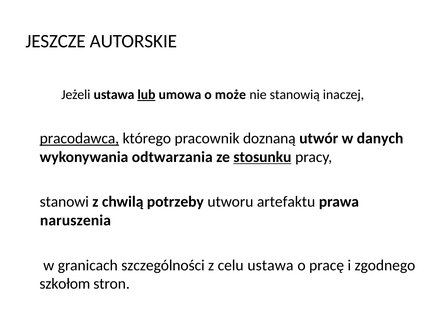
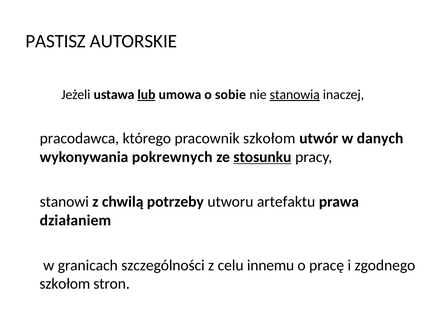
JESZCZE: JESZCZE -> PASTISZ
może: może -> sobie
stanowią underline: none -> present
pracodawca underline: present -> none
pracownik doznaną: doznaną -> szkołom
odtwarzania: odtwarzania -> pokrewnych
naruszenia: naruszenia -> działaniem
celu ustawa: ustawa -> innemu
